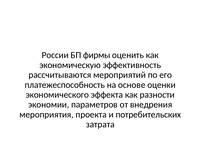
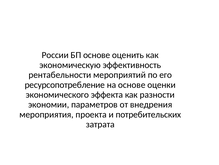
БП фирмы: фирмы -> основе
рассчитываются: рассчитываются -> рентабельности
платежеспособность: платежеспособность -> ресурсопотребление
